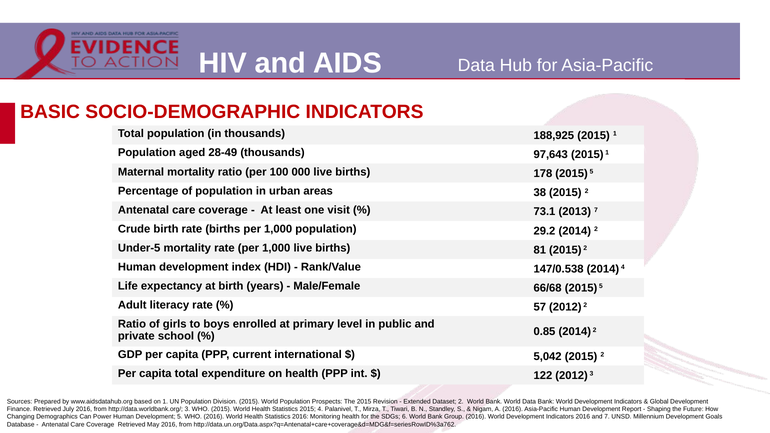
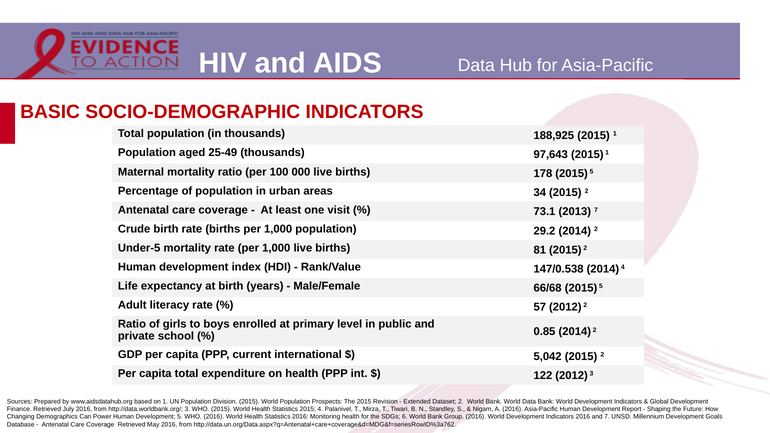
28-49: 28-49 -> 25-49
38: 38 -> 34
